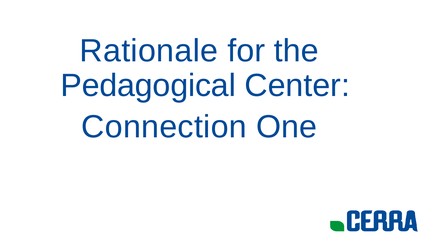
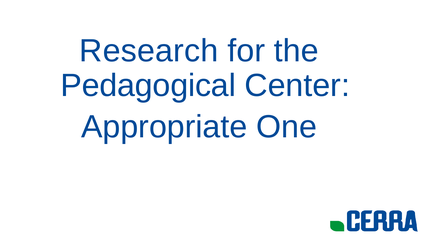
Rationale: Rationale -> Research
Connection: Connection -> Appropriate
